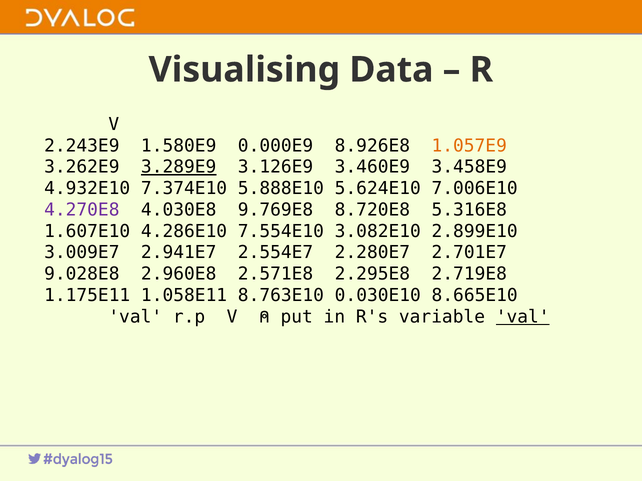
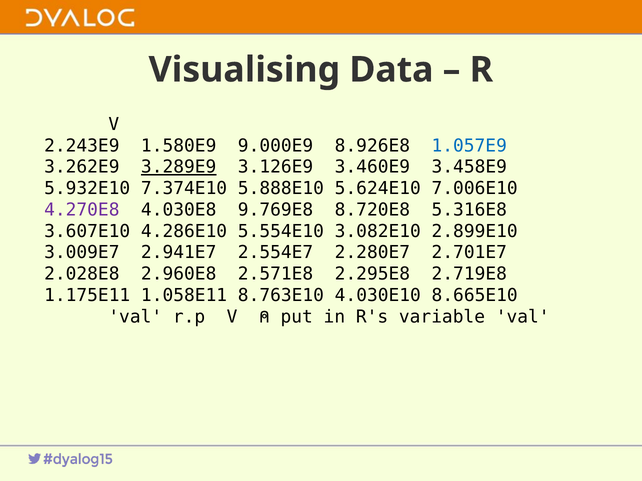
0.000E9: 0.000E9 -> 9.000E9
1.057E9 colour: orange -> blue
4.932E10: 4.932E10 -> 5.932E10
1.607E10: 1.607E10 -> 3.607E10
7.554E10: 7.554E10 -> 5.554E10
9.028E8: 9.028E8 -> 2.028E8
0.030E10: 0.030E10 -> 4.030E10
val at (523, 317) underline: present -> none
